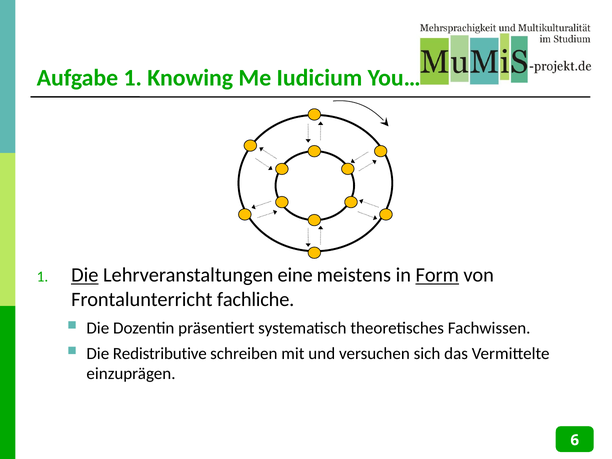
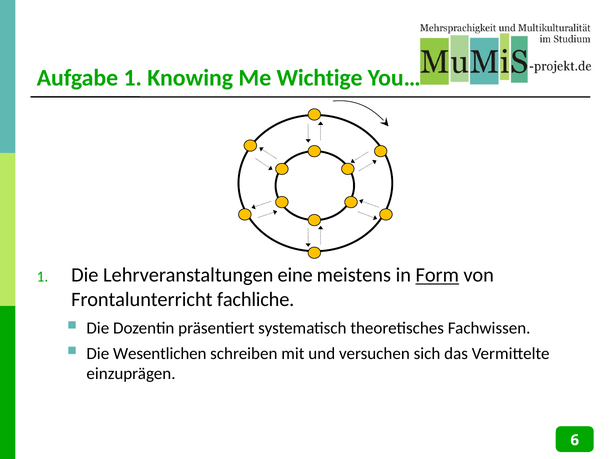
Iudicium: Iudicium -> Wichtige
Die at (85, 275) underline: present -> none
Redistributive: Redistributive -> Wesentlichen
